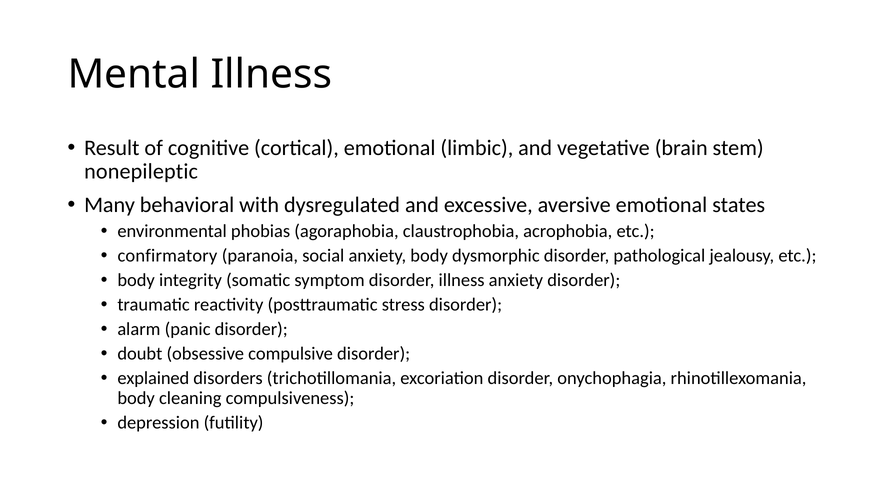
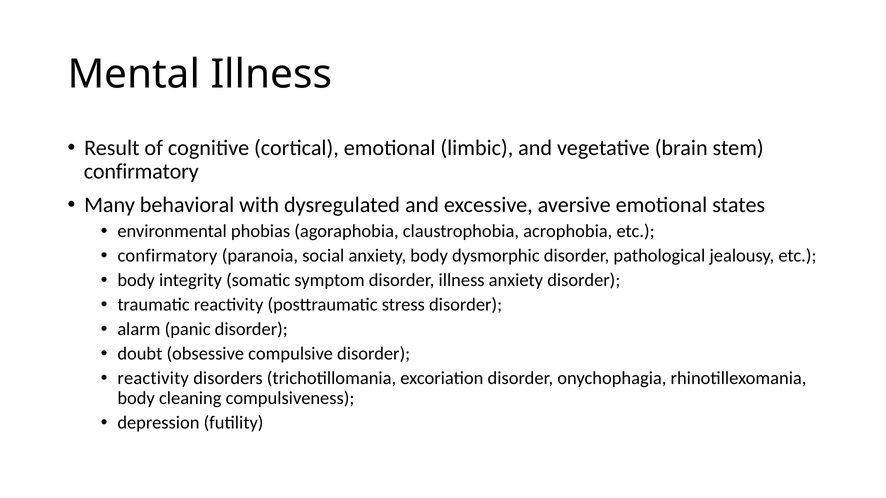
nonepileptic at (141, 172): nonepileptic -> confirmatory
explained at (153, 379): explained -> reactivity
